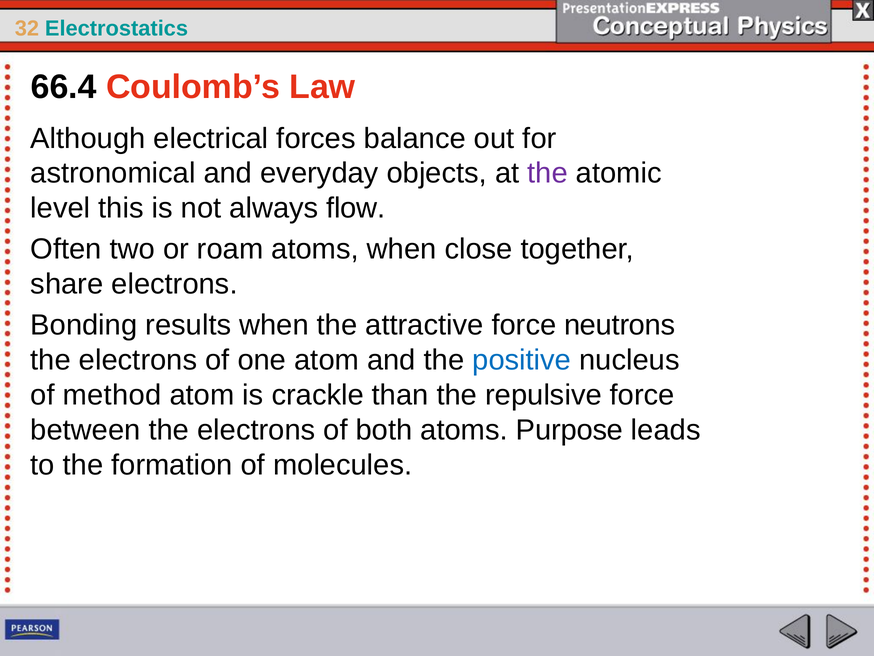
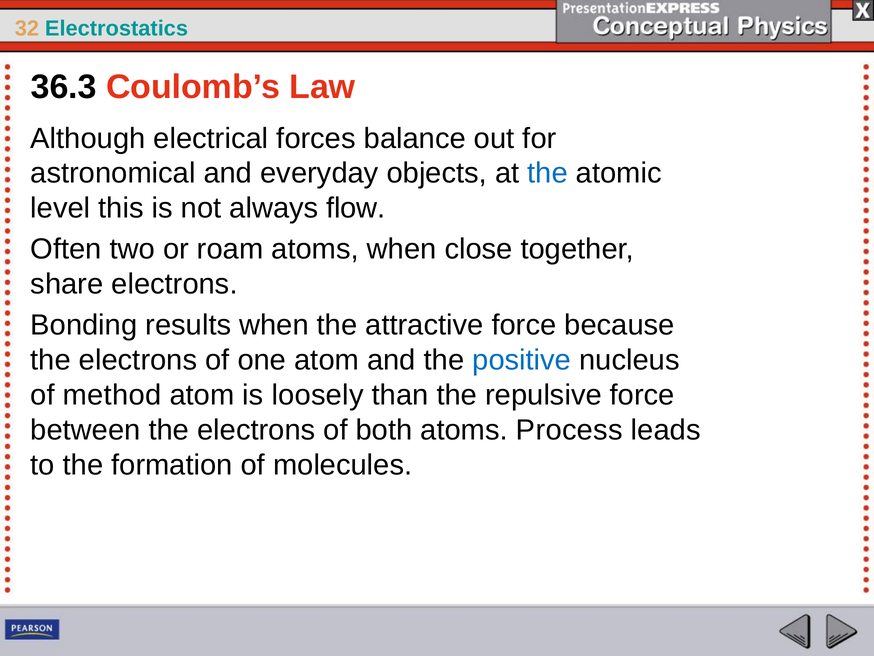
66.4: 66.4 -> 36.3
the at (548, 173) colour: purple -> blue
neutrons: neutrons -> because
crackle: crackle -> loosely
Purpose: Purpose -> Process
